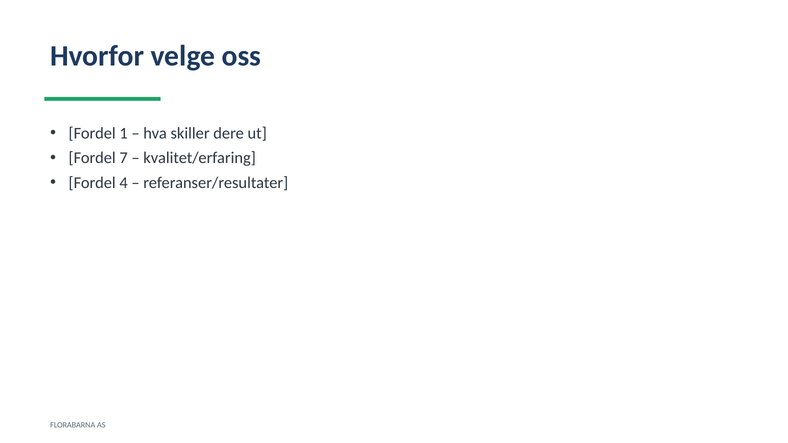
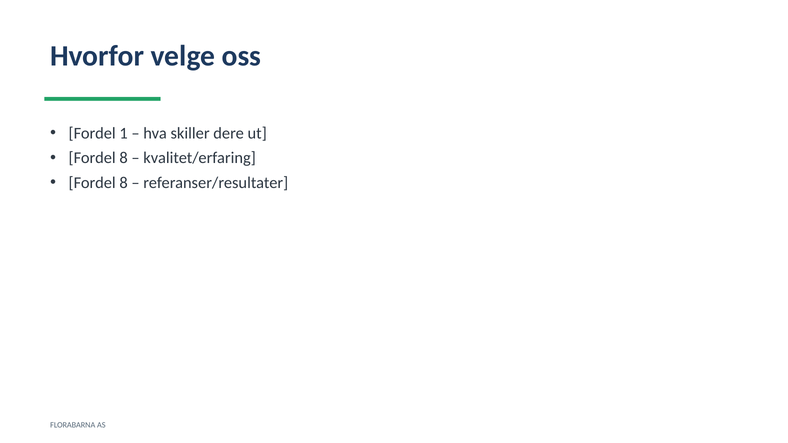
7 at (124, 158): 7 -> 8
4 at (124, 183): 4 -> 8
